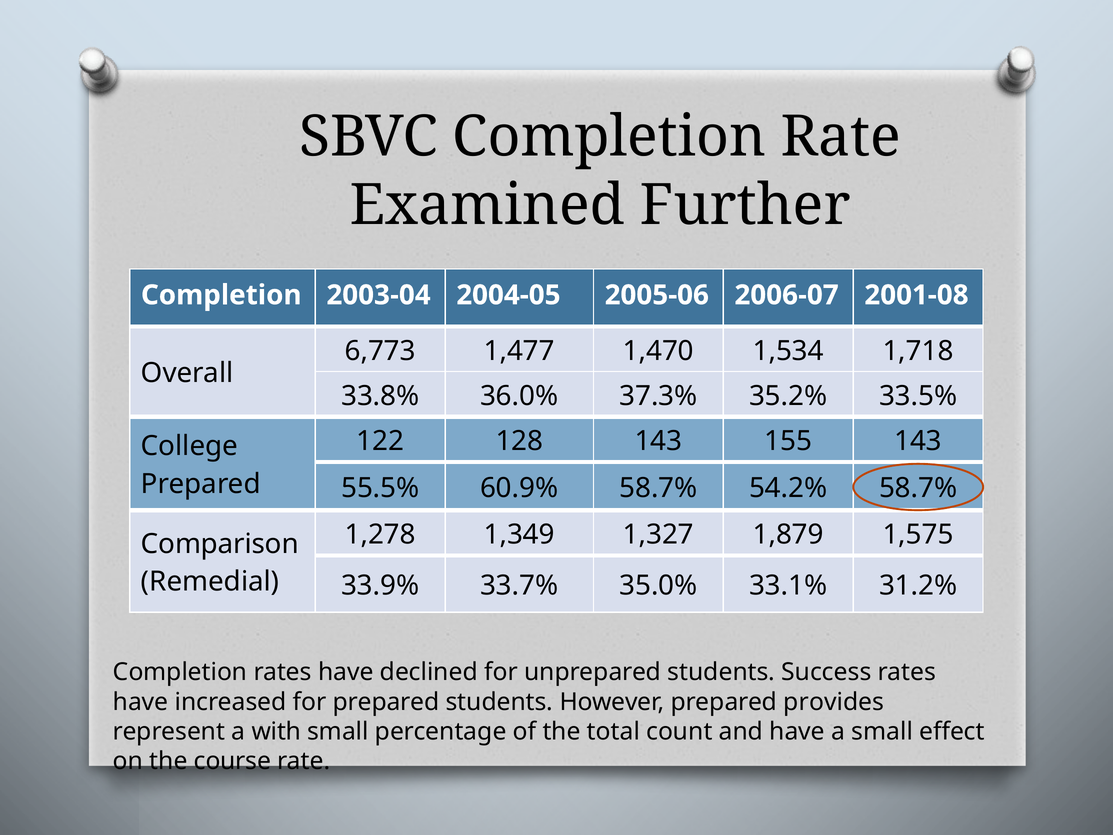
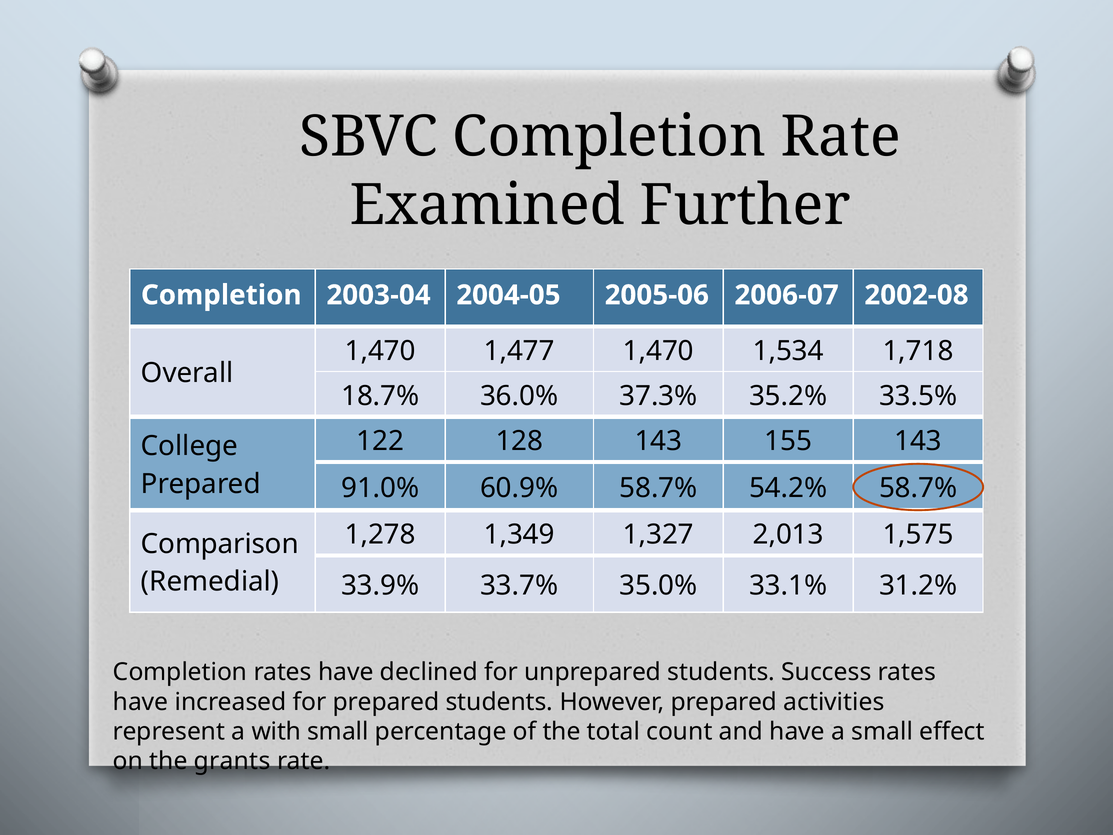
2001-08: 2001-08 -> 2002-08
6,773 at (380, 351): 6,773 -> 1,470
33.8%: 33.8% -> 18.7%
55.5%: 55.5% -> 91.0%
1,879: 1,879 -> 2,013
provides: provides -> activities
course: course -> grants
